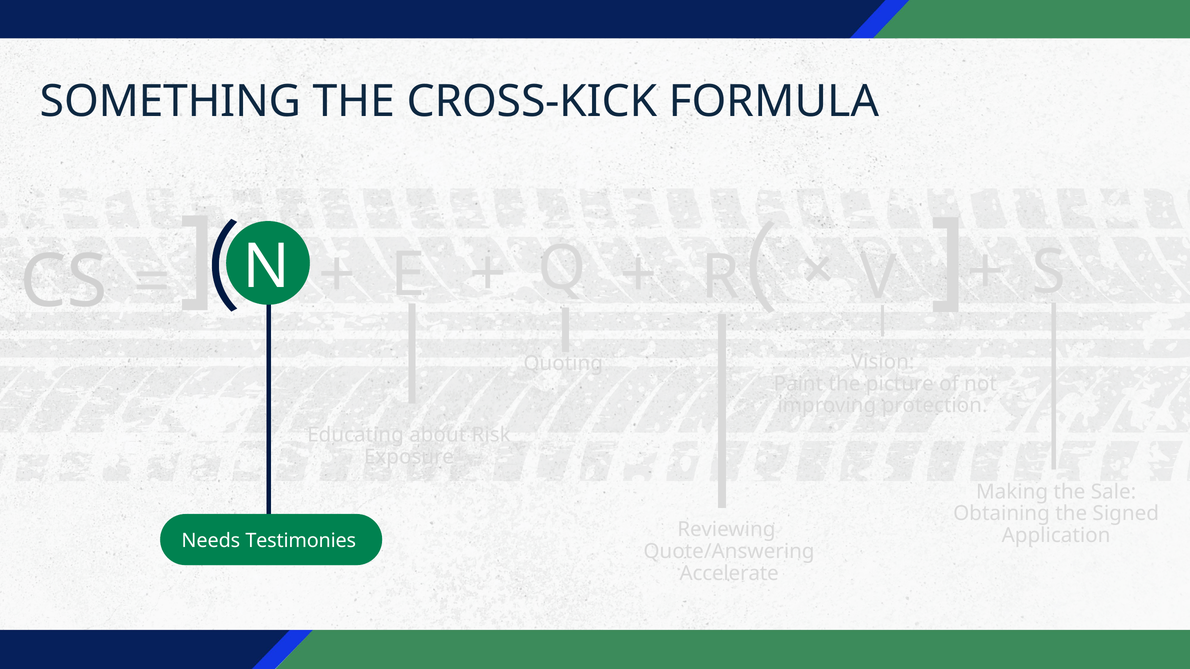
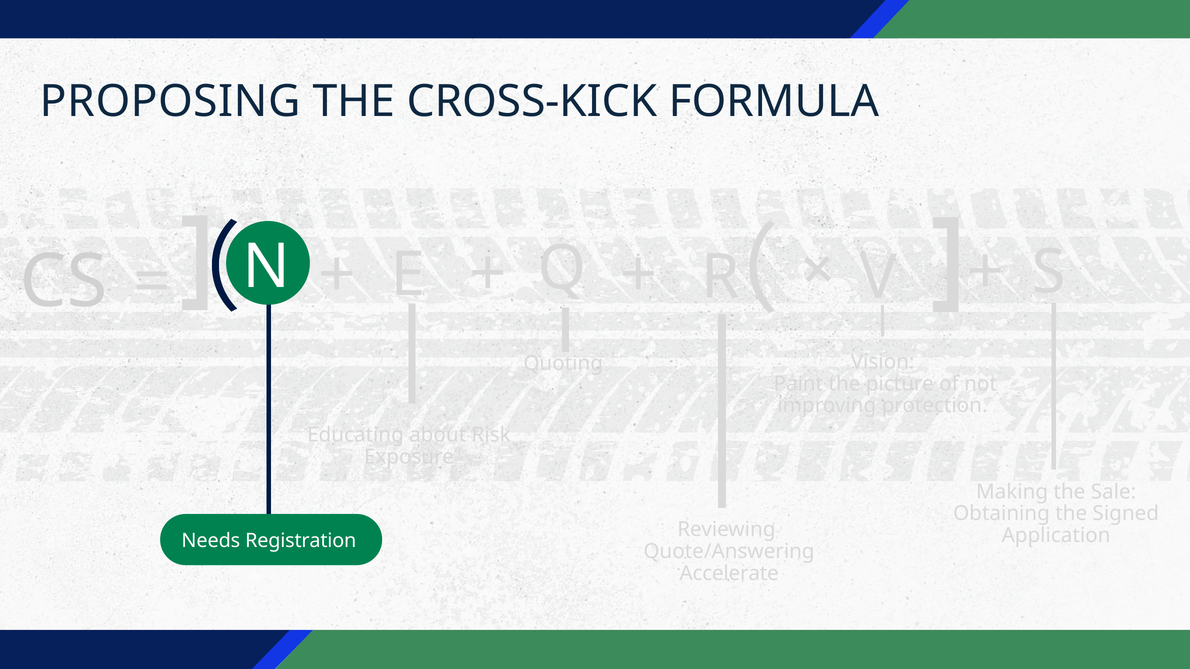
SOMETHING: SOMETHING -> PROPOSING
Testimonies: Testimonies -> Registration
